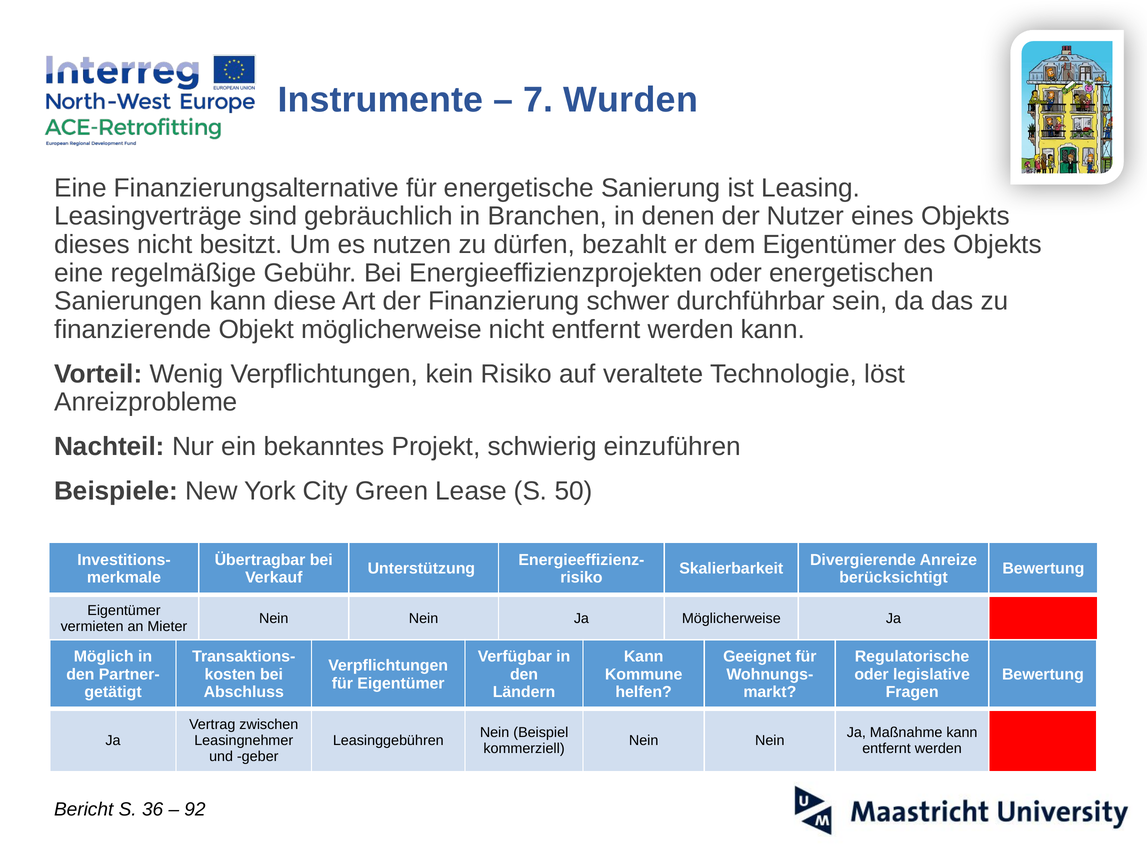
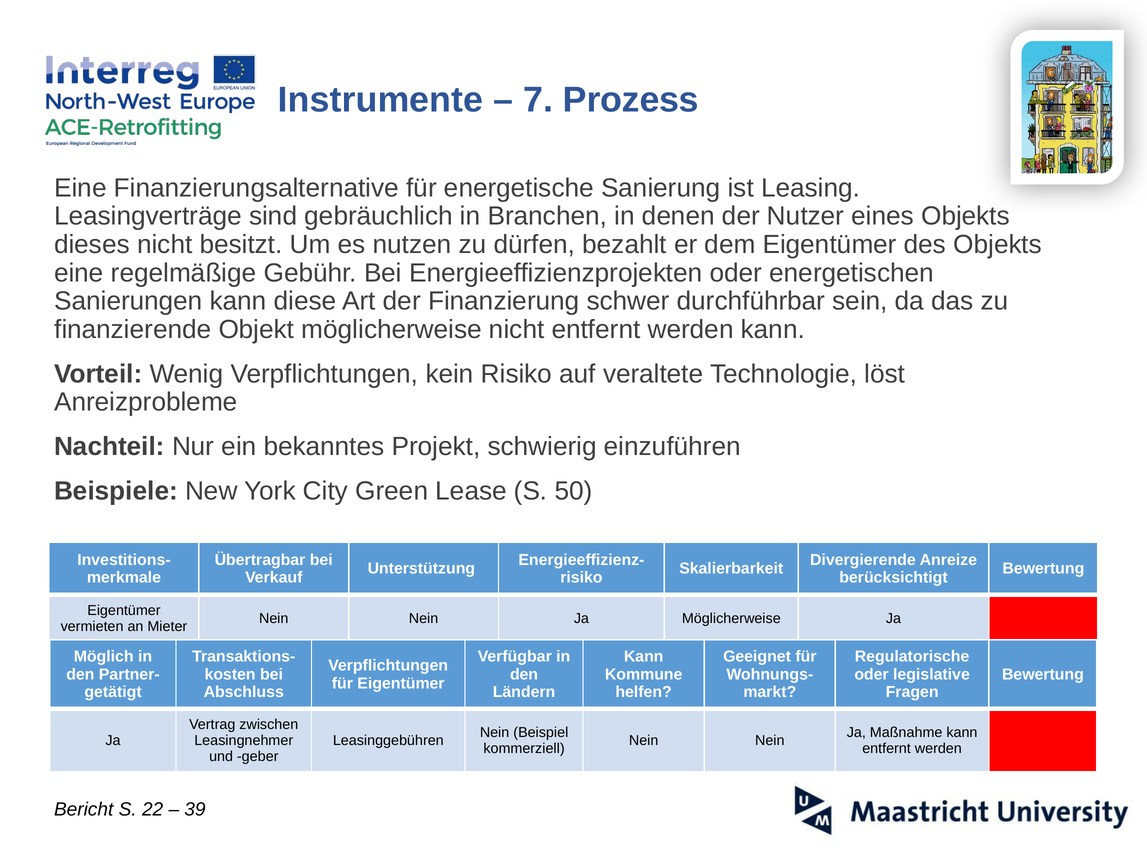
Wurden: Wurden -> Prozess
36: 36 -> 22
92: 92 -> 39
